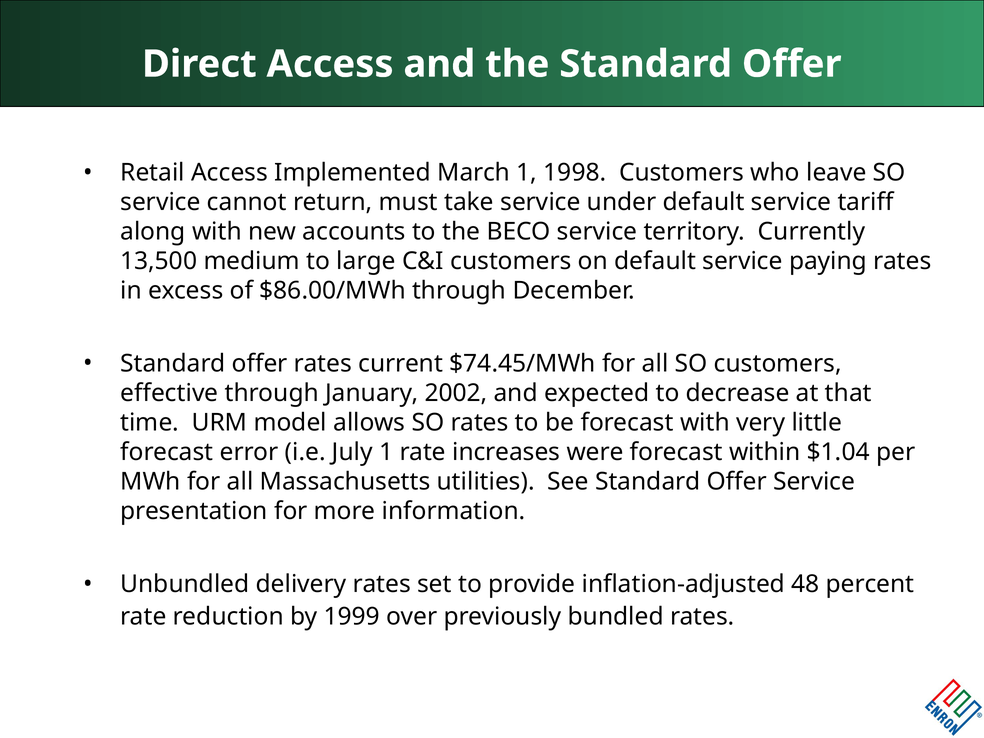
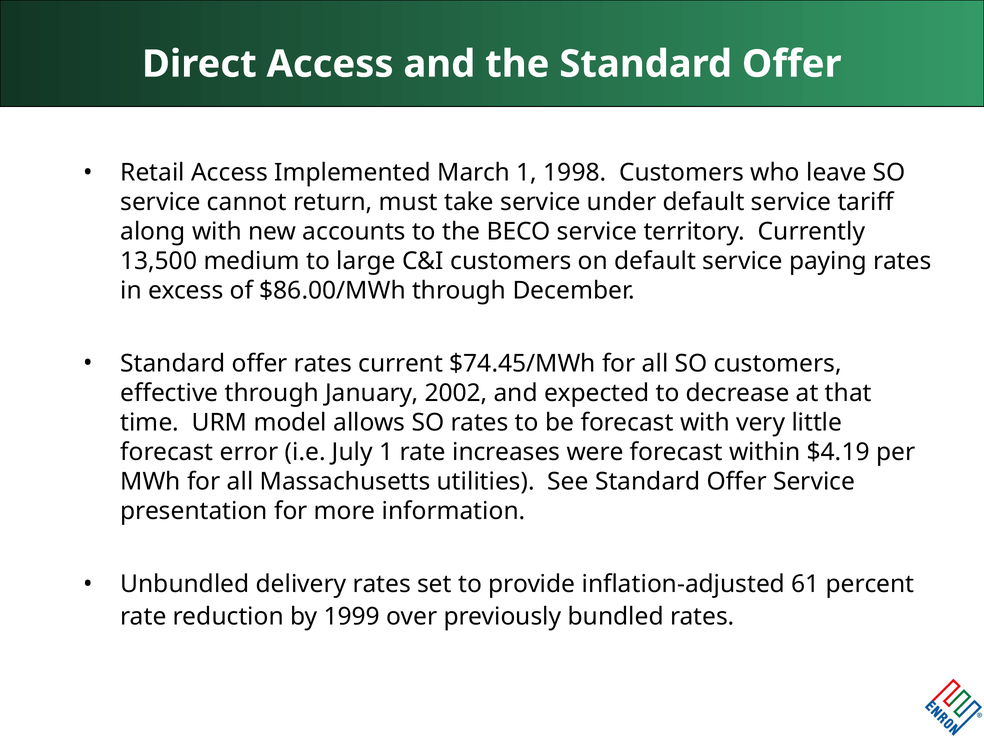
$1.04: $1.04 -> $4.19
48: 48 -> 61
